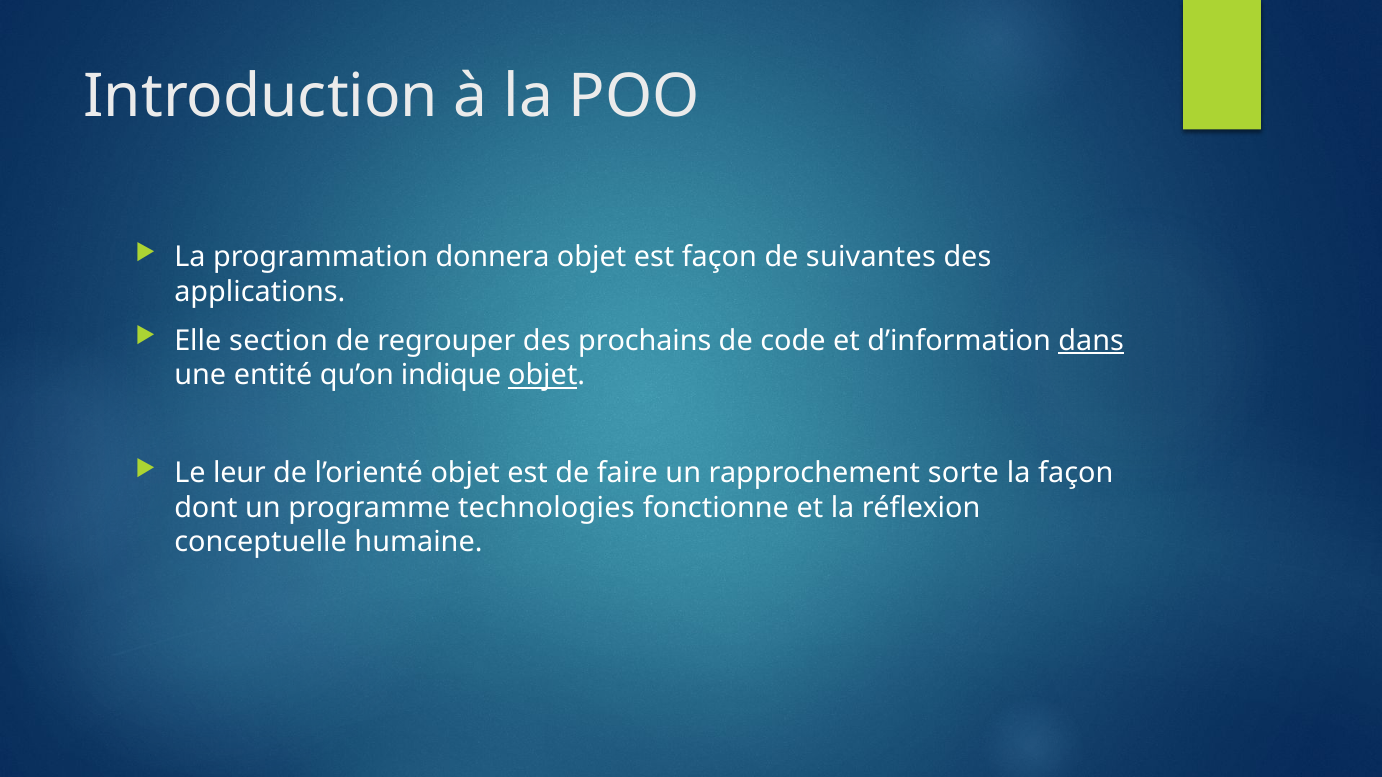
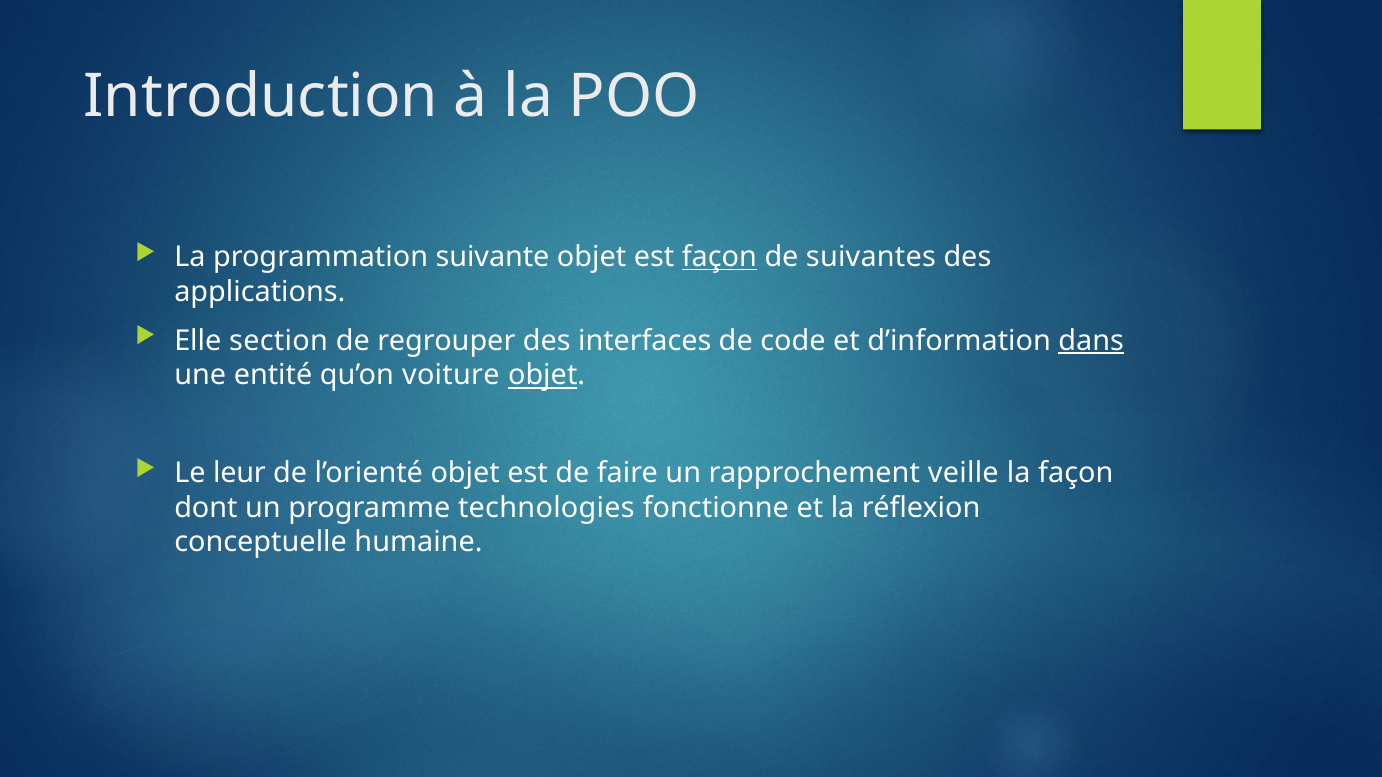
donnera: donnera -> suivante
façon at (719, 257) underline: none -> present
prochains: prochains -> interfaces
indique: indique -> voiture
sorte: sorte -> veille
